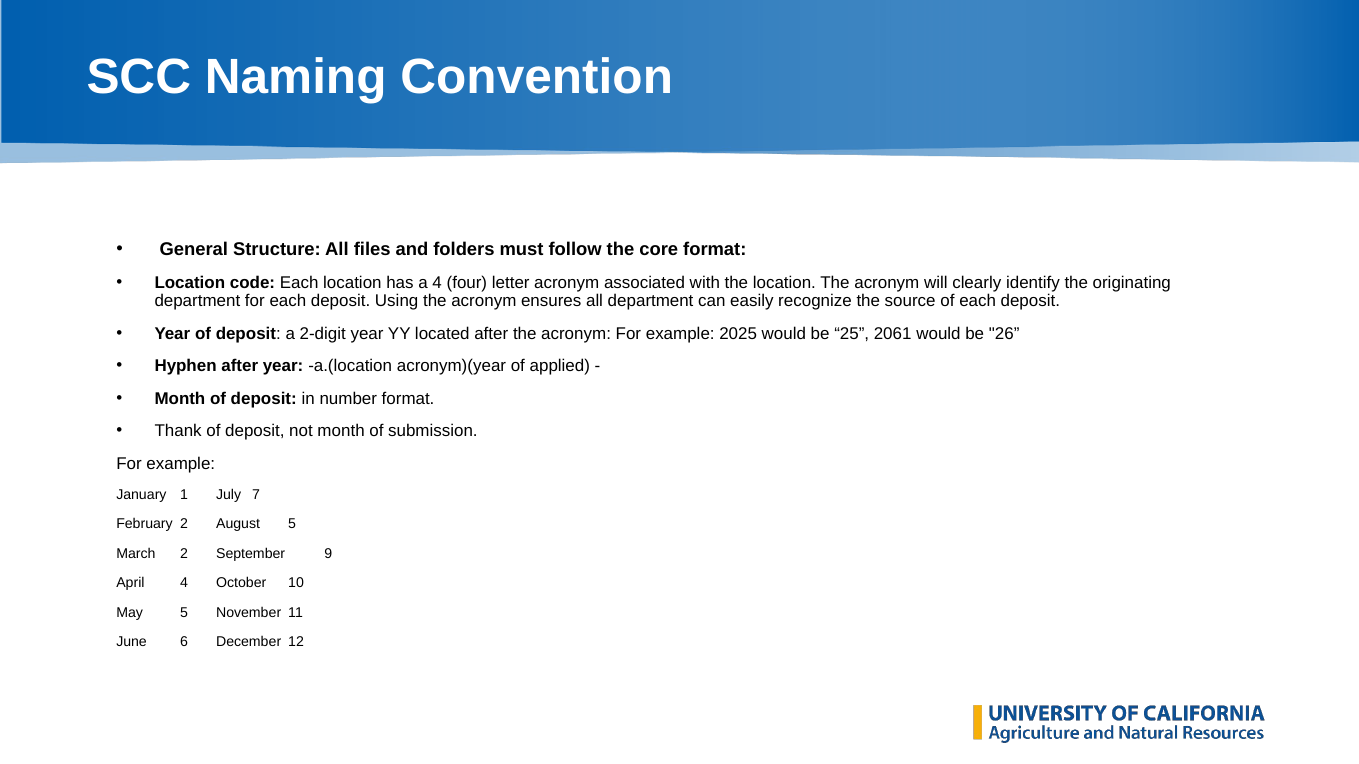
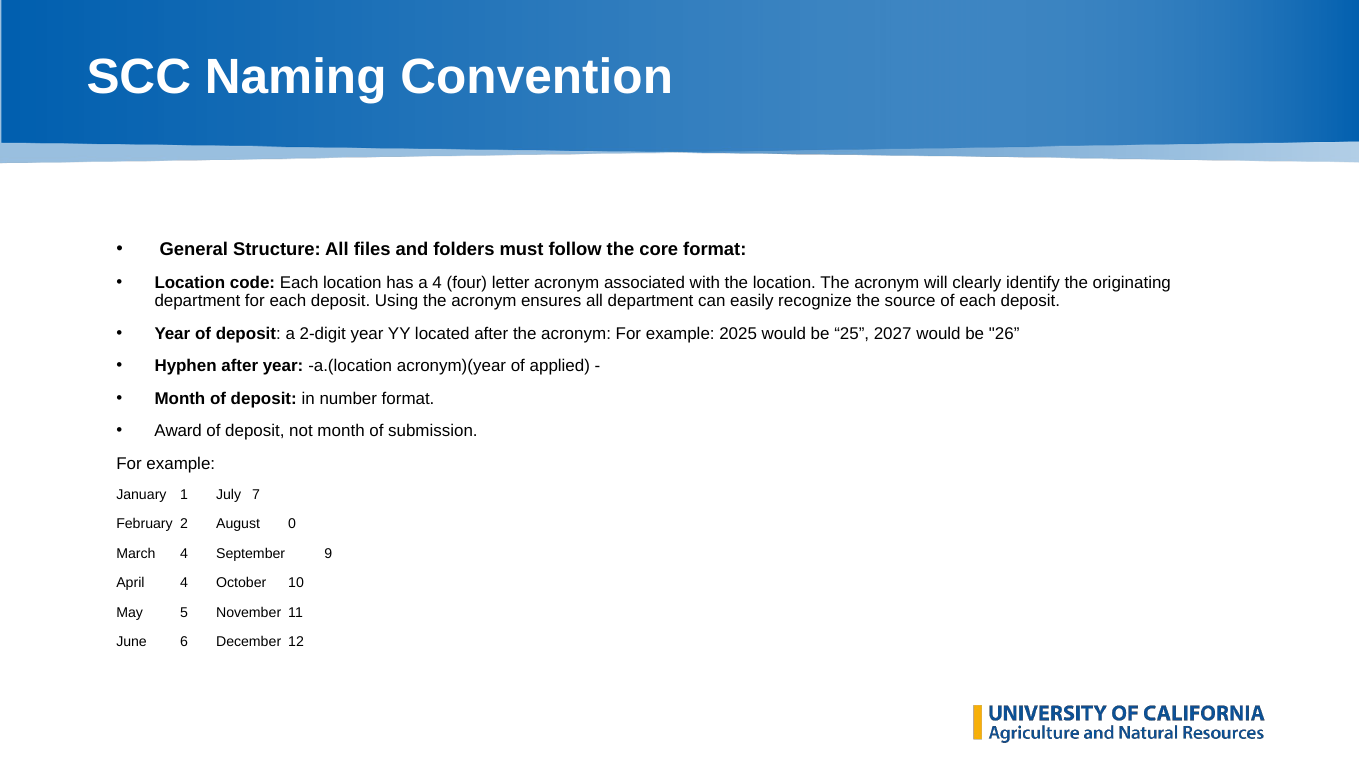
2061: 2061 -> 2027
Thank: Thank -> Award
August 5: 5 -> 0
March 2: 2 -> 4
